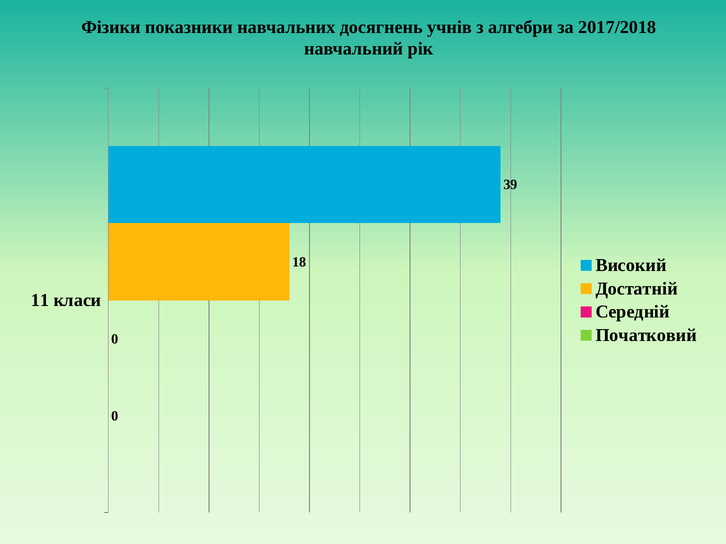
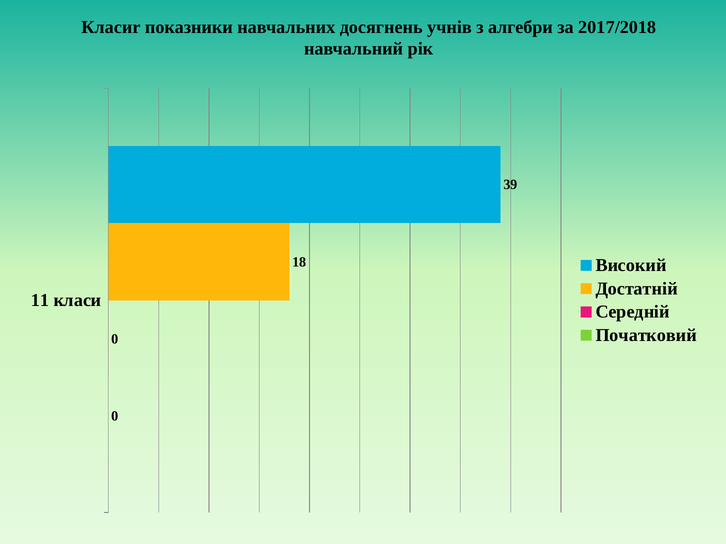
Фізики: Фізики -> Класиr
